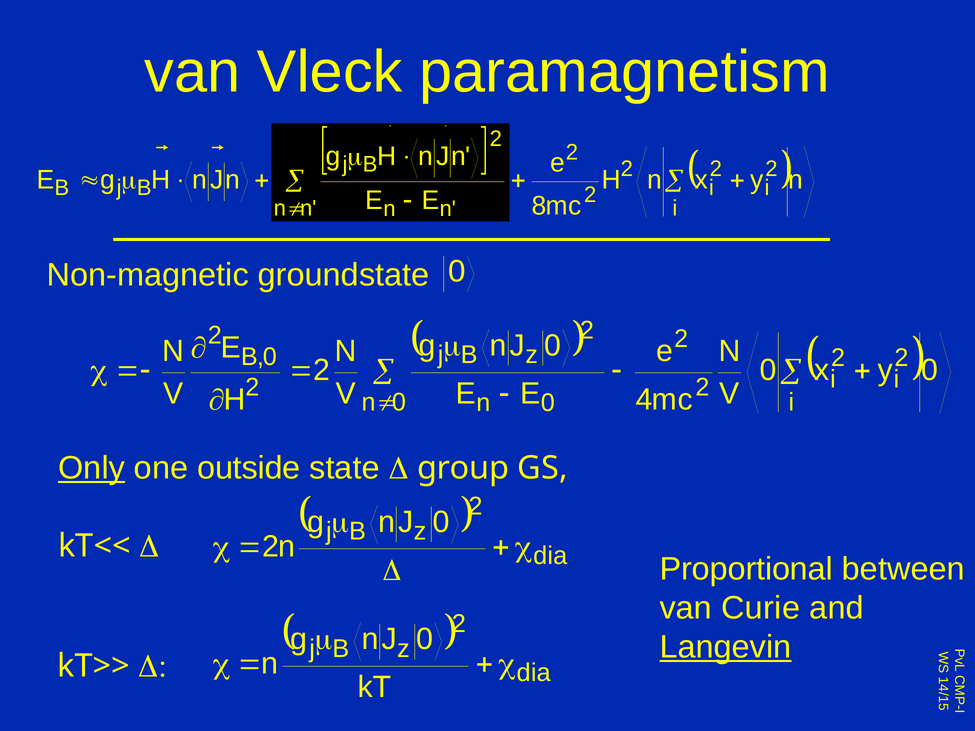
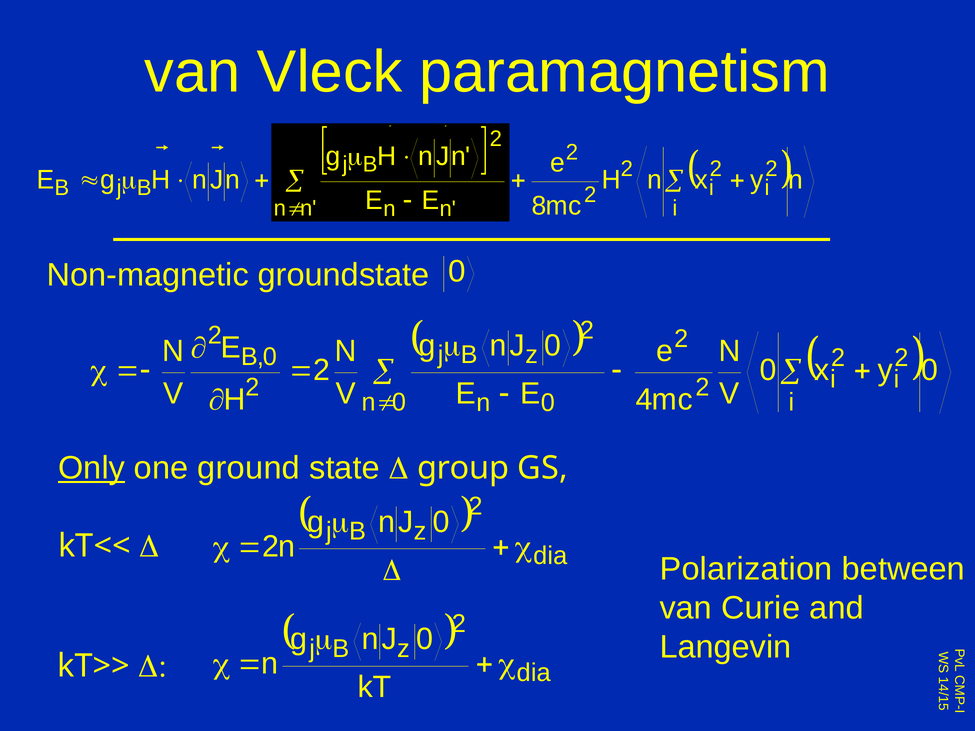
outside: outside -> ground
Proportional: Proportional -> Polarization
Langevin underline: present -> none
